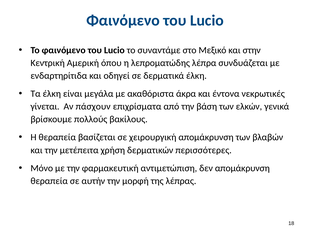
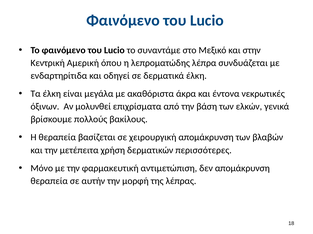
γίνεται: γίνεται -> όξινων
πάσχουν: πάσχουν -> μολυνθεί
